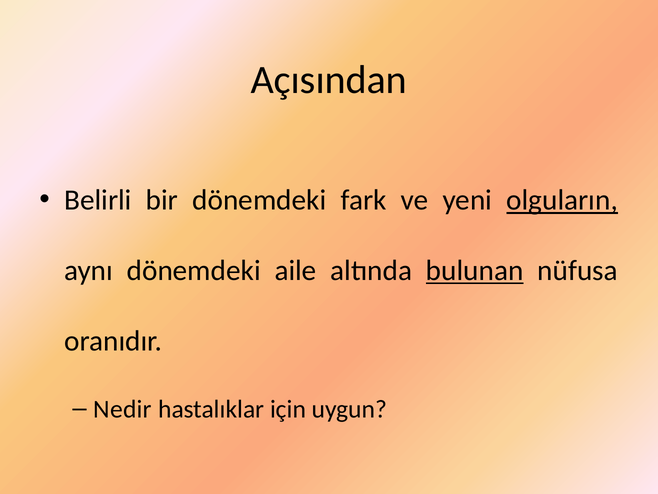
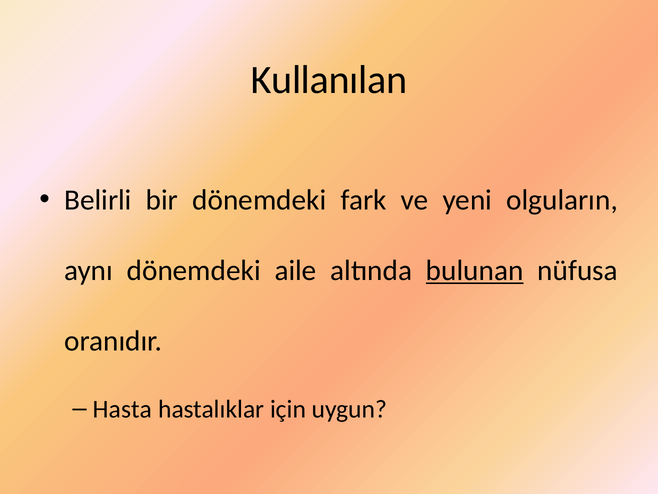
Açısından: Açısından -> Kullanılan
olguların underline: present -> none
Nedir: Nedir -> Hasta
